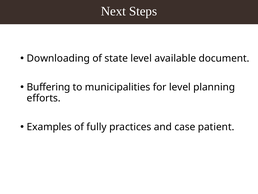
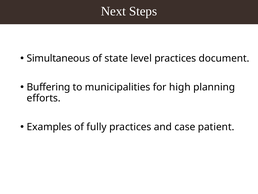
Downloading: Downloading -> Simultaneous
level available: available -> practices
for level: level -> high
